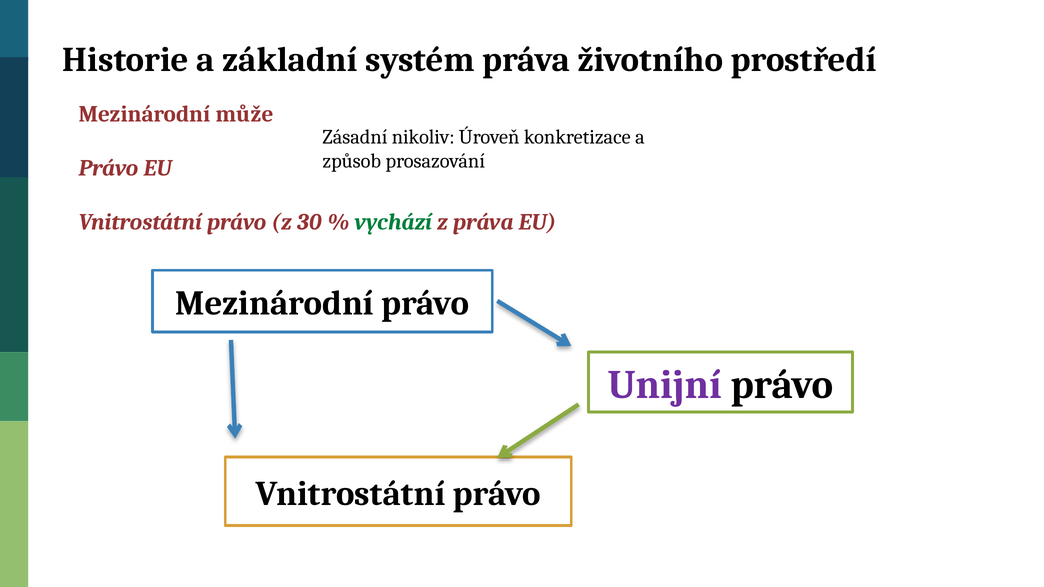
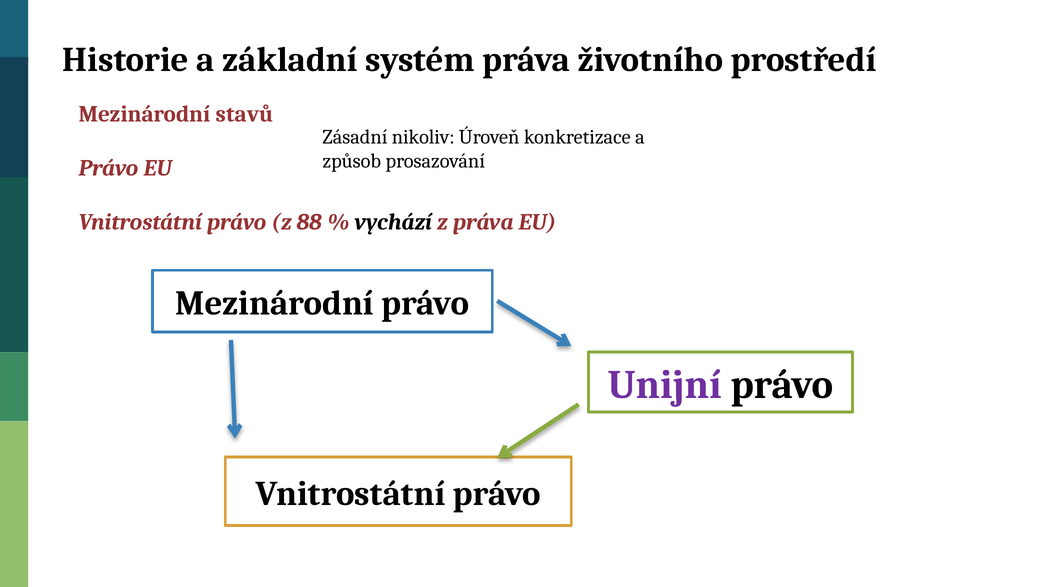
může: může -> stavů
30: 30 -> 88
vychází colour: green -> black
